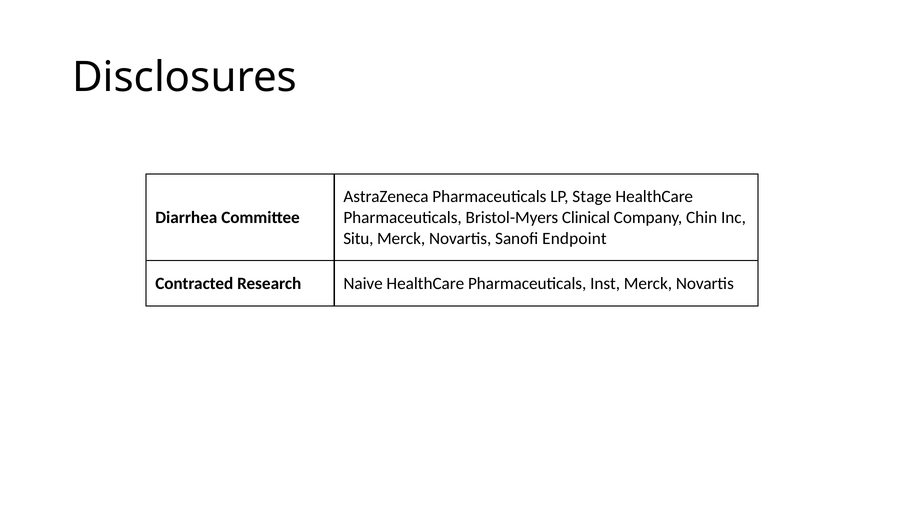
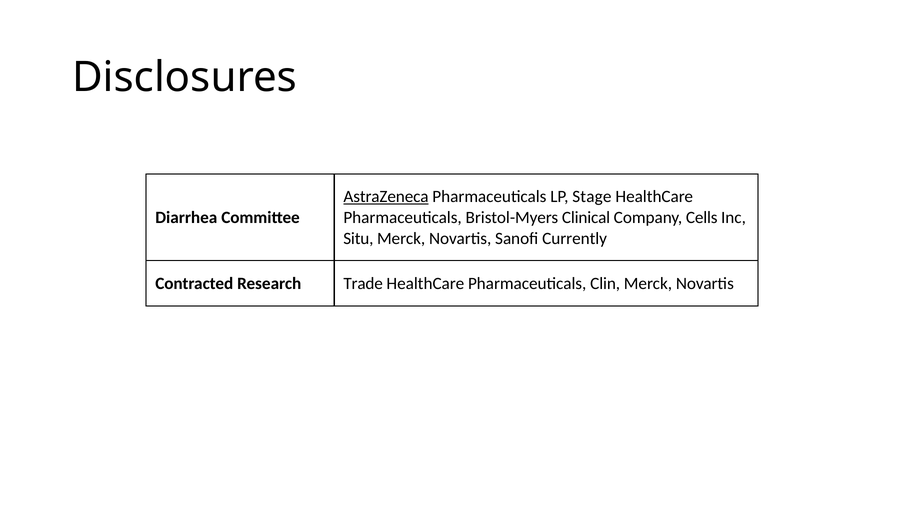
AstraZeneca underline: none -> present
Chin: Chin -> Cells
Endpoint: Endpoint -> Currently
Naive: Naive -> Trade
Inst: Inst -> Clin
